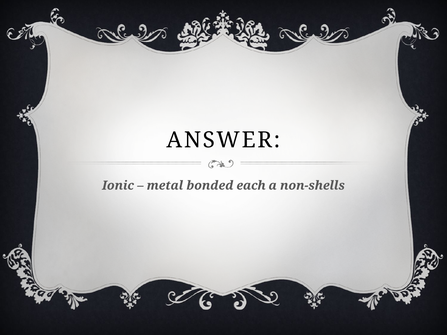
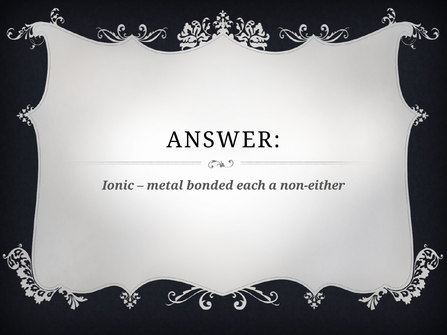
non-shells: non-shells -> non-either
